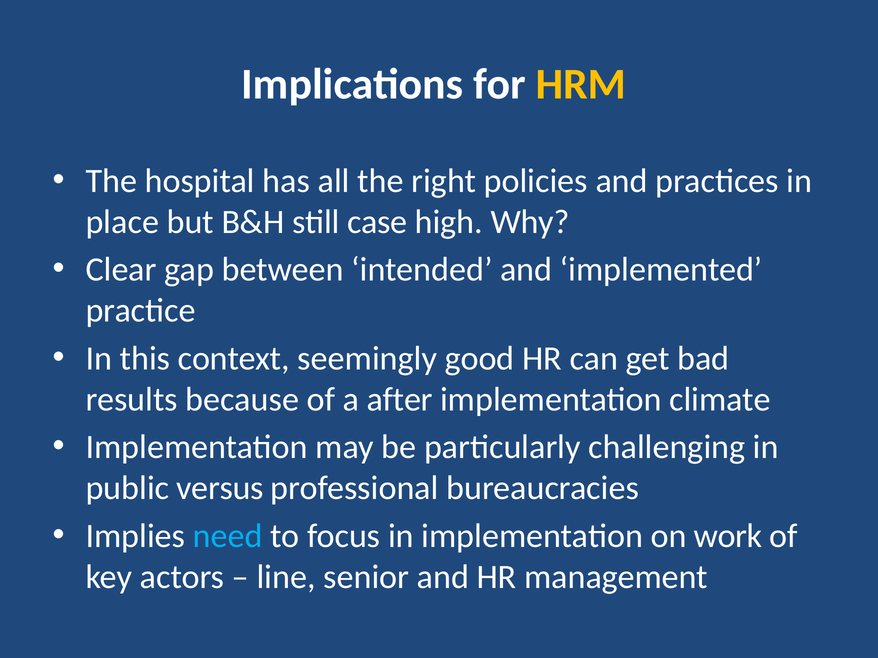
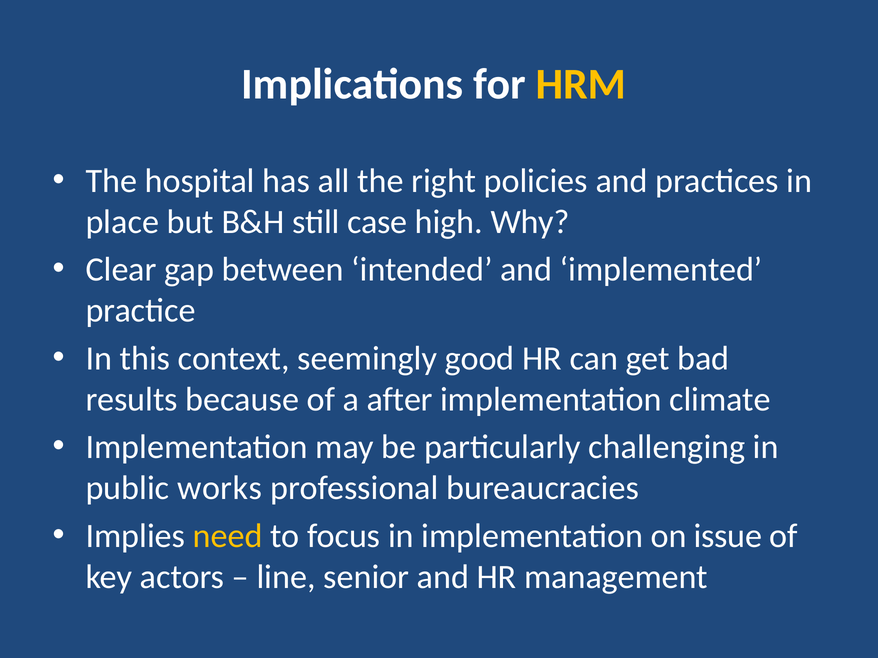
versus: versus -> works
need colour: light blue -> yellow
work: work -> issue
